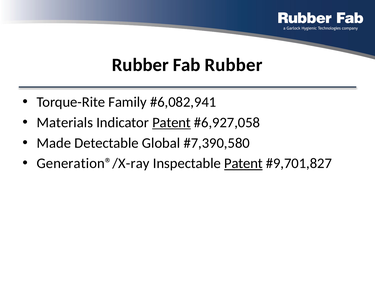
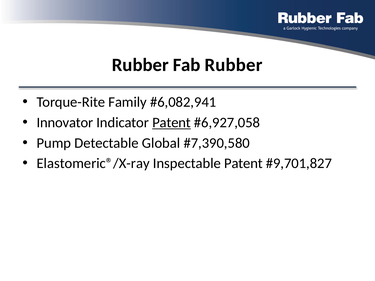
Materials: Materials -> Innovator
Made: Made -> Pump
Generation®/X-ray: Generation®/X-ray -> Elastomeric®/X-ray
Patent at (243, 164) underline: present -> none
